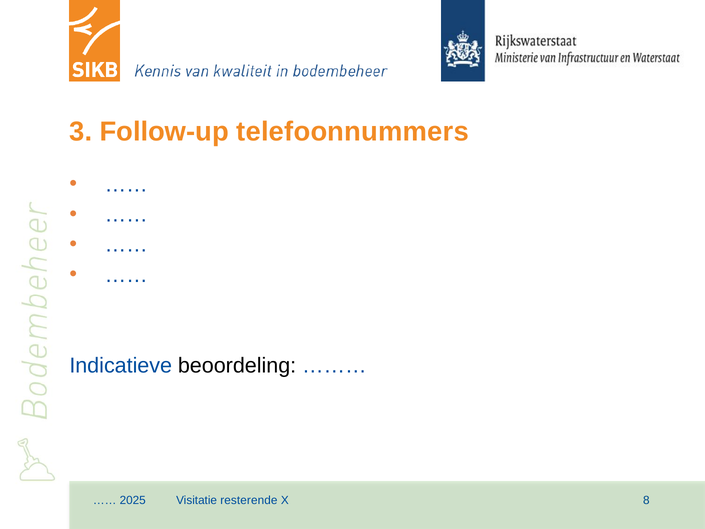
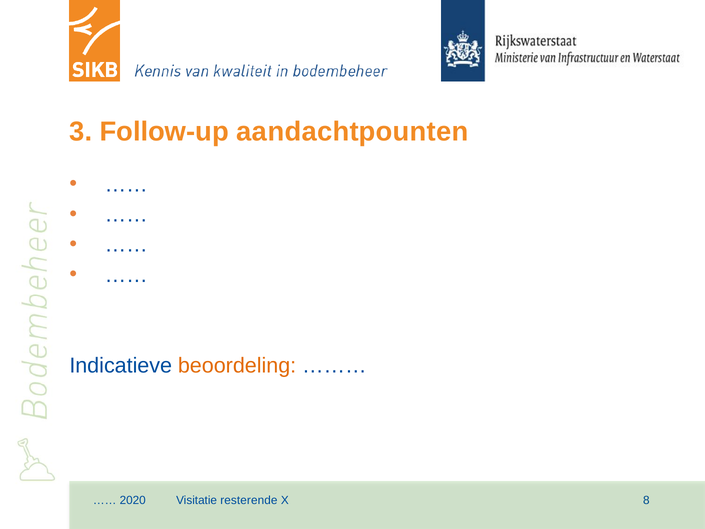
telefoonnummers: telefoonnummers -> aandachtpounten
beoordeling colour: black -> orange
2025: 2025 -> 2020
